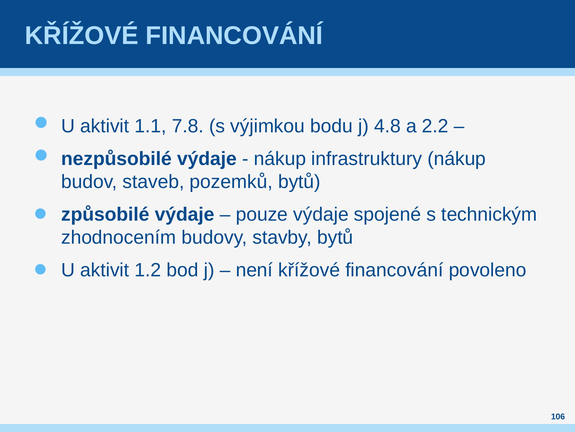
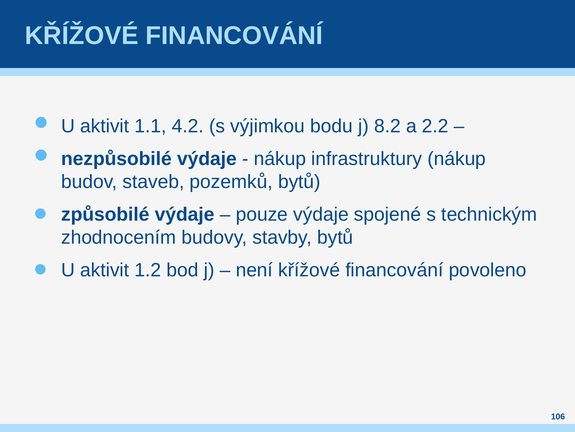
7.8: 7.8 -> 4.2
4.8: 4.8 -> 8.2
